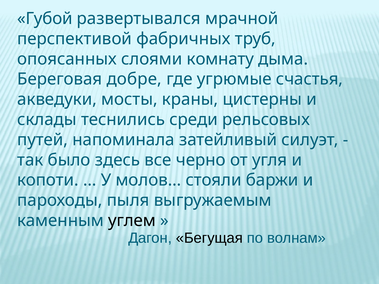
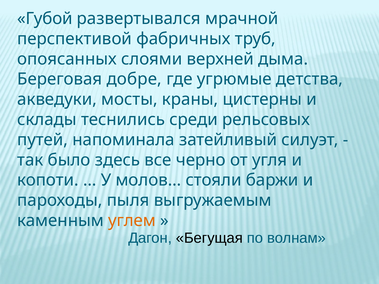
комнату: комнату -> верхней
счастья: счастья -> детства
углем colour: black -> orange
